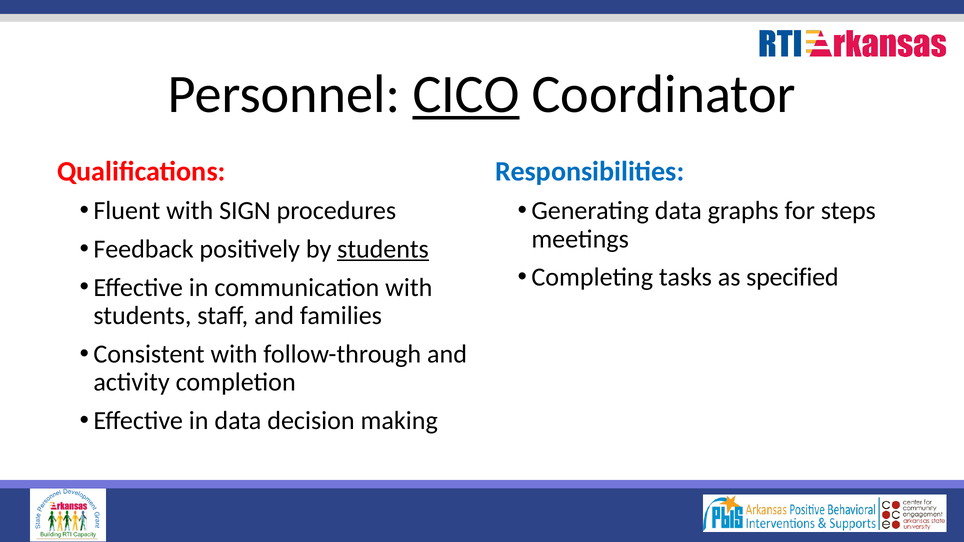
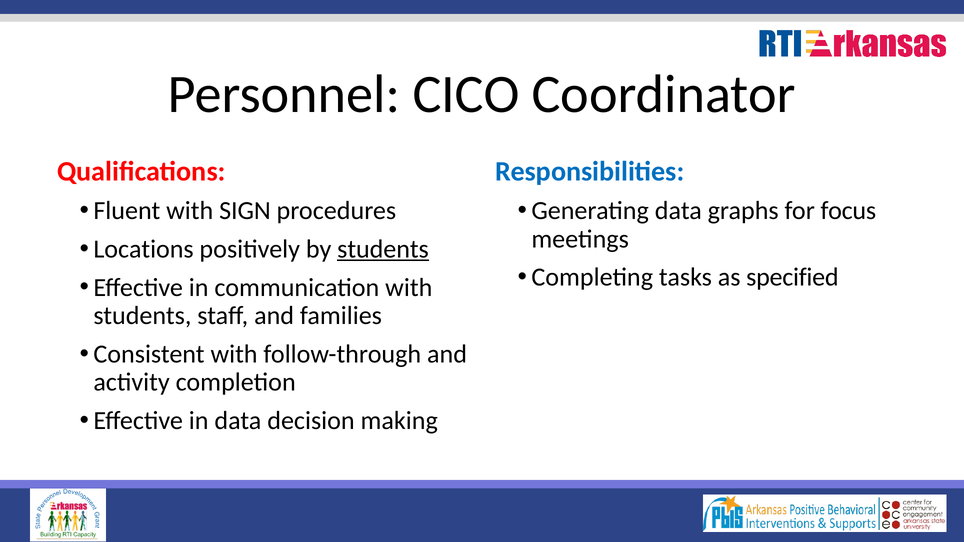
CICO underline: present -> none
steps: steps -> focus
Feedback: Feedback -> Locations
